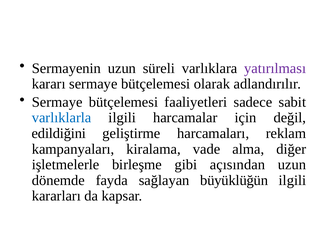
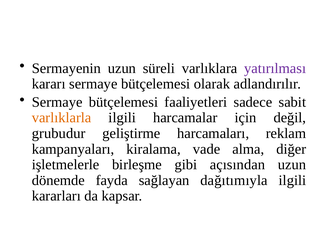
varlıklarla colour: blue -> orange
edildiğini: edildiğini -> grubudur
büyüklüğün: büyüklüğün -> dağıtımıyla
